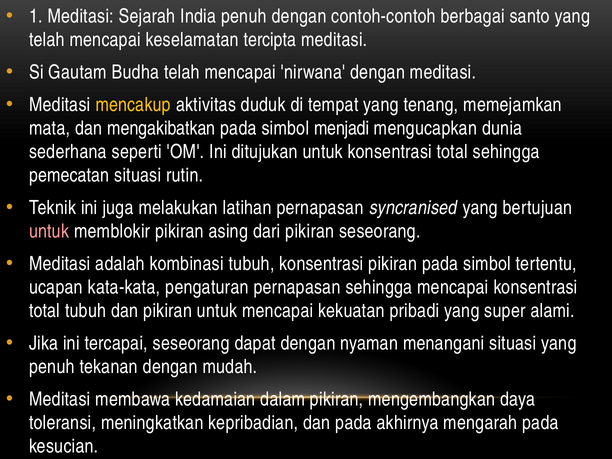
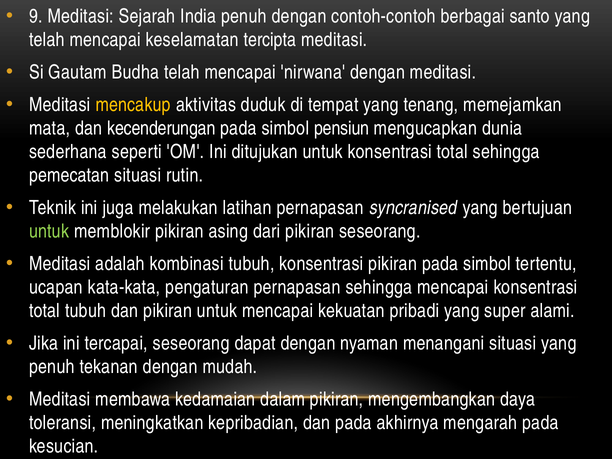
1: 1 -> 9
mengakibatkan: mengakibatkan -> kecenderungan
menjadi: menjadi -> pensiun
untuk at (49, 231) colour: pink -> light green
